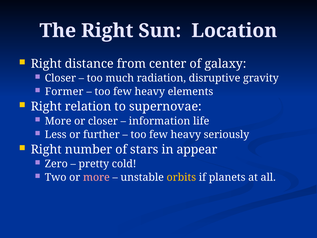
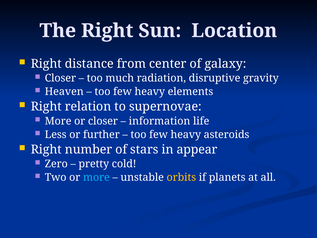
Former: Former -> Heaven
seriously: seriously -> asteroids
more at (96, 177) colour: pink -> light blue
